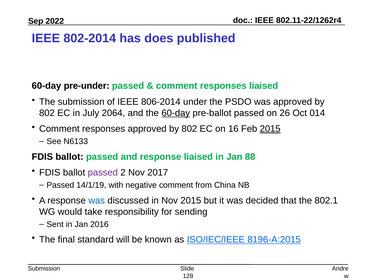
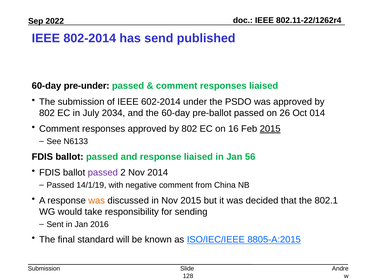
does: does -> send
806-2014: 806-2014 -> 602-2014
2064: 2064 -> 2034
60-day at (176, 113) underline: present -> none
88: 88 -> 56
2017: 2017 -> 2014
was at (97, 200) colour: blue -> orange
8196-A:2015: 8196-A:2015 -> 8805-A:2015
